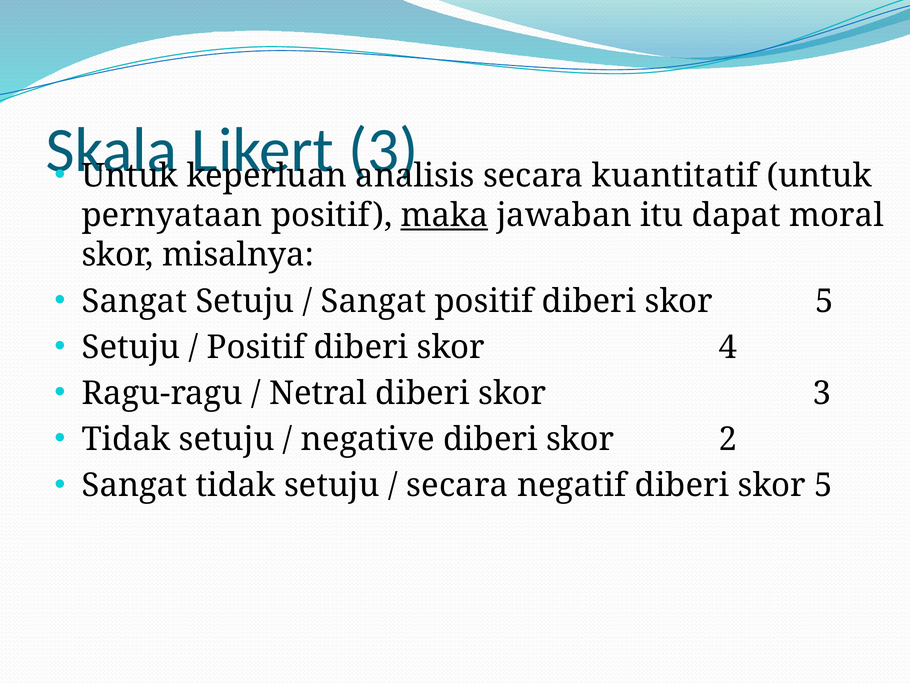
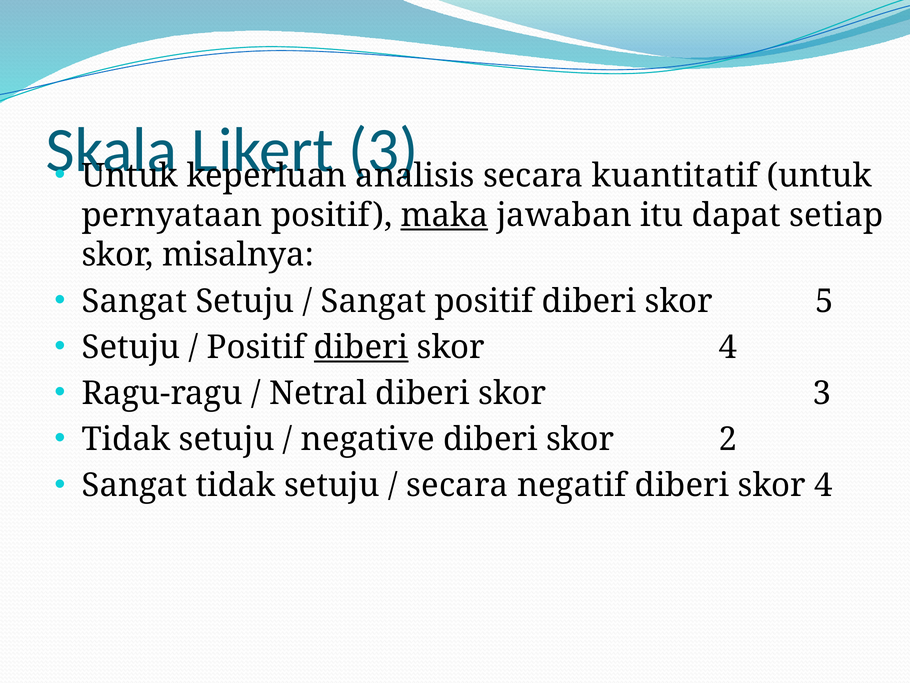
moral: moral -> setiap
diberi at (361, 347) underline: none -> present
negatif diberi skor 5: 5 -> 4
